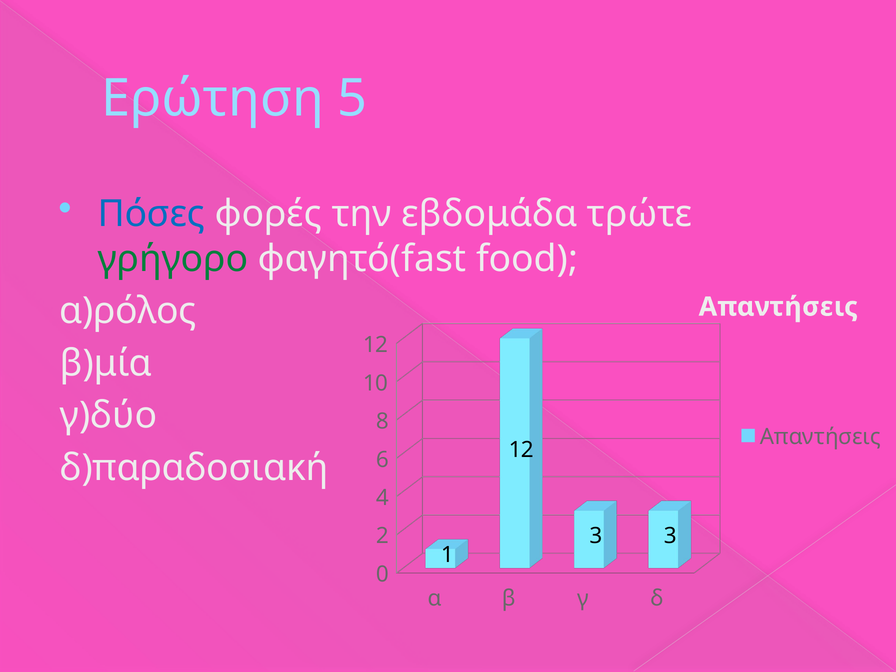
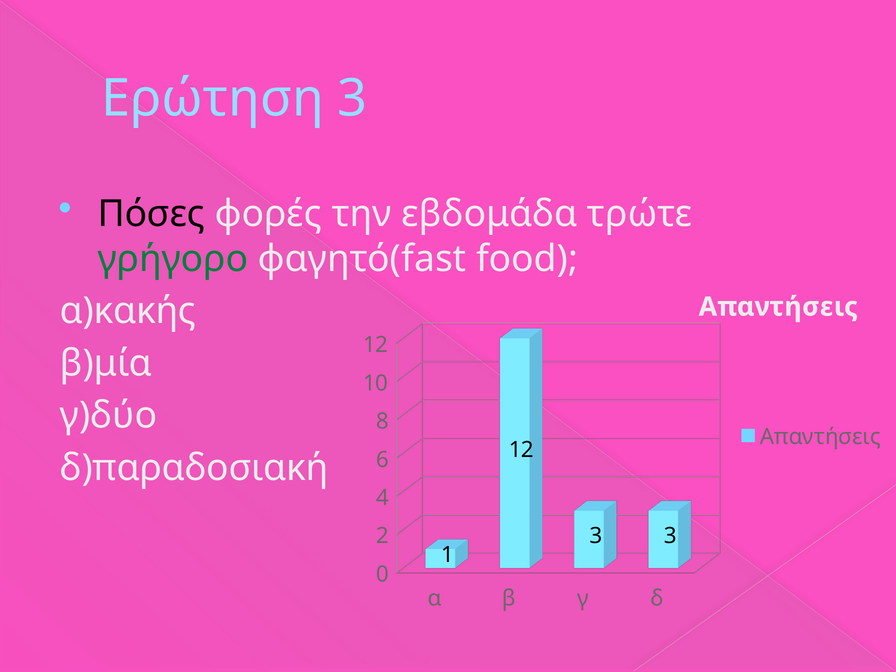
Ερώτηση 5: 5 -> 3
Πόσες colour: blue -> black
α)ρόλος: α)ρόλος -> α)κακής
